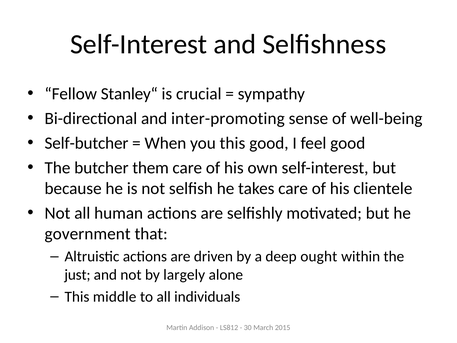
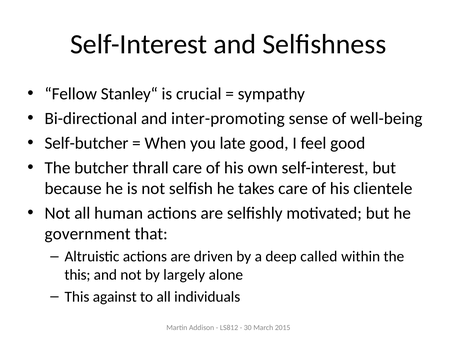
you this: this -> late
them: them -> thrall
ought: ought -> called
just at (77, 275): just -> this
middle: middle -> against
